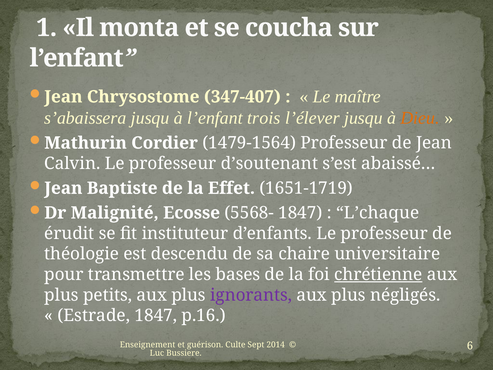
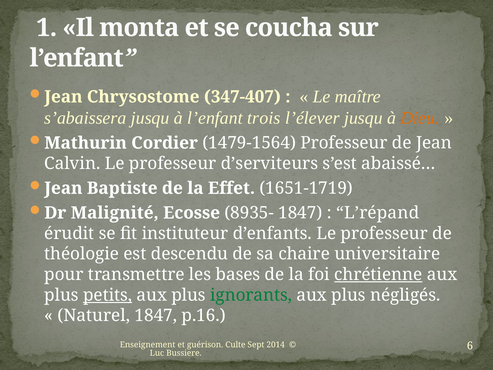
d’soutenant: d’soutenant -> d’serviteurs
5568-: 5568- -> 8935-
L’chaque: L’chaque -> L’répand
petits underline: none -> present
ignorants colour: purple -> green
Estrade: Estrade -> Naturel
